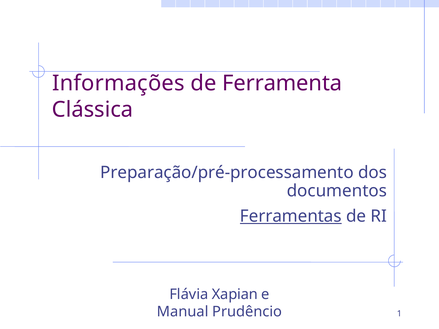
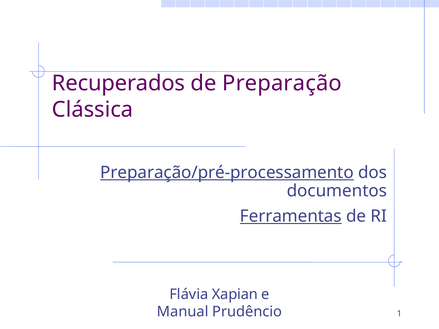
Informações: Informações -> Recuperados
Ferramenta: Ferramenta -> Preparação
Preparação/pré-processamento underline: none -> present
